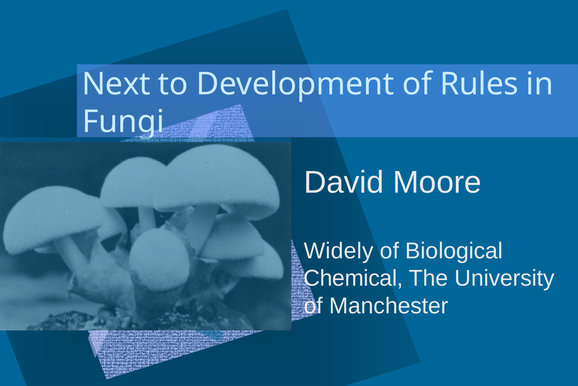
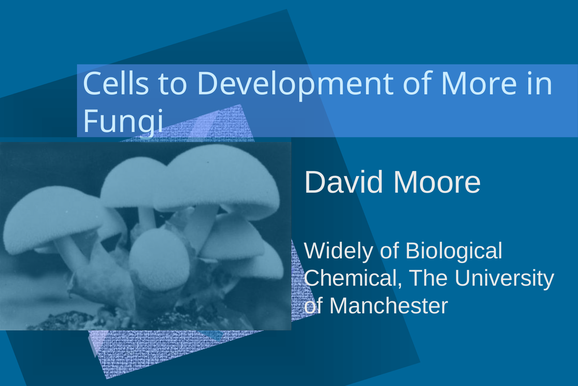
Next: Next -> Cells
Rules: Rules -> More
